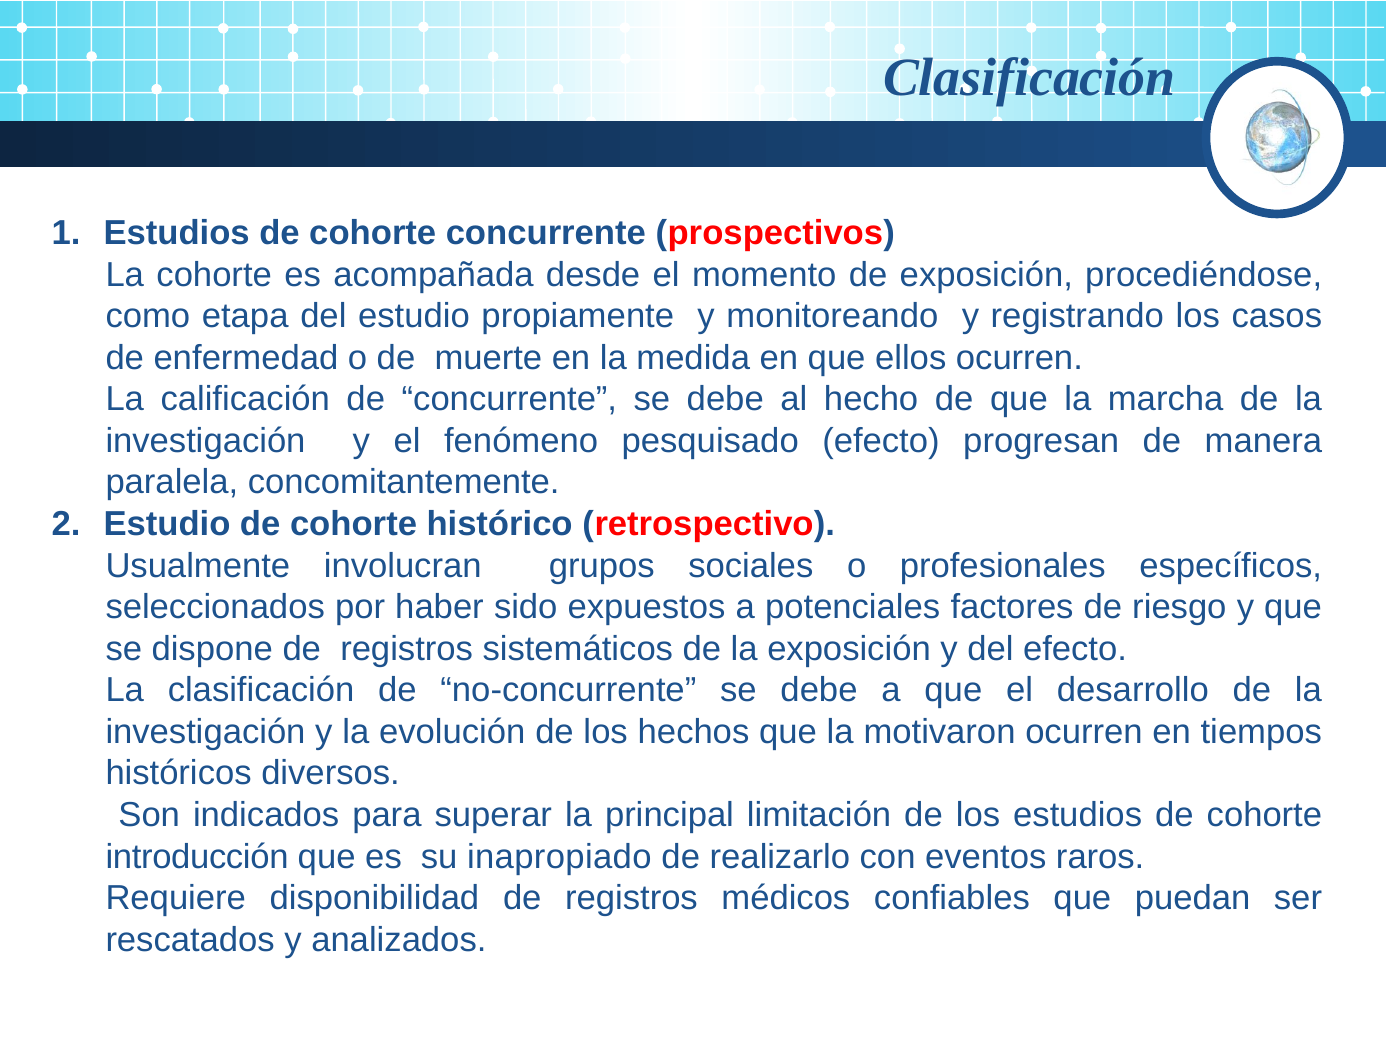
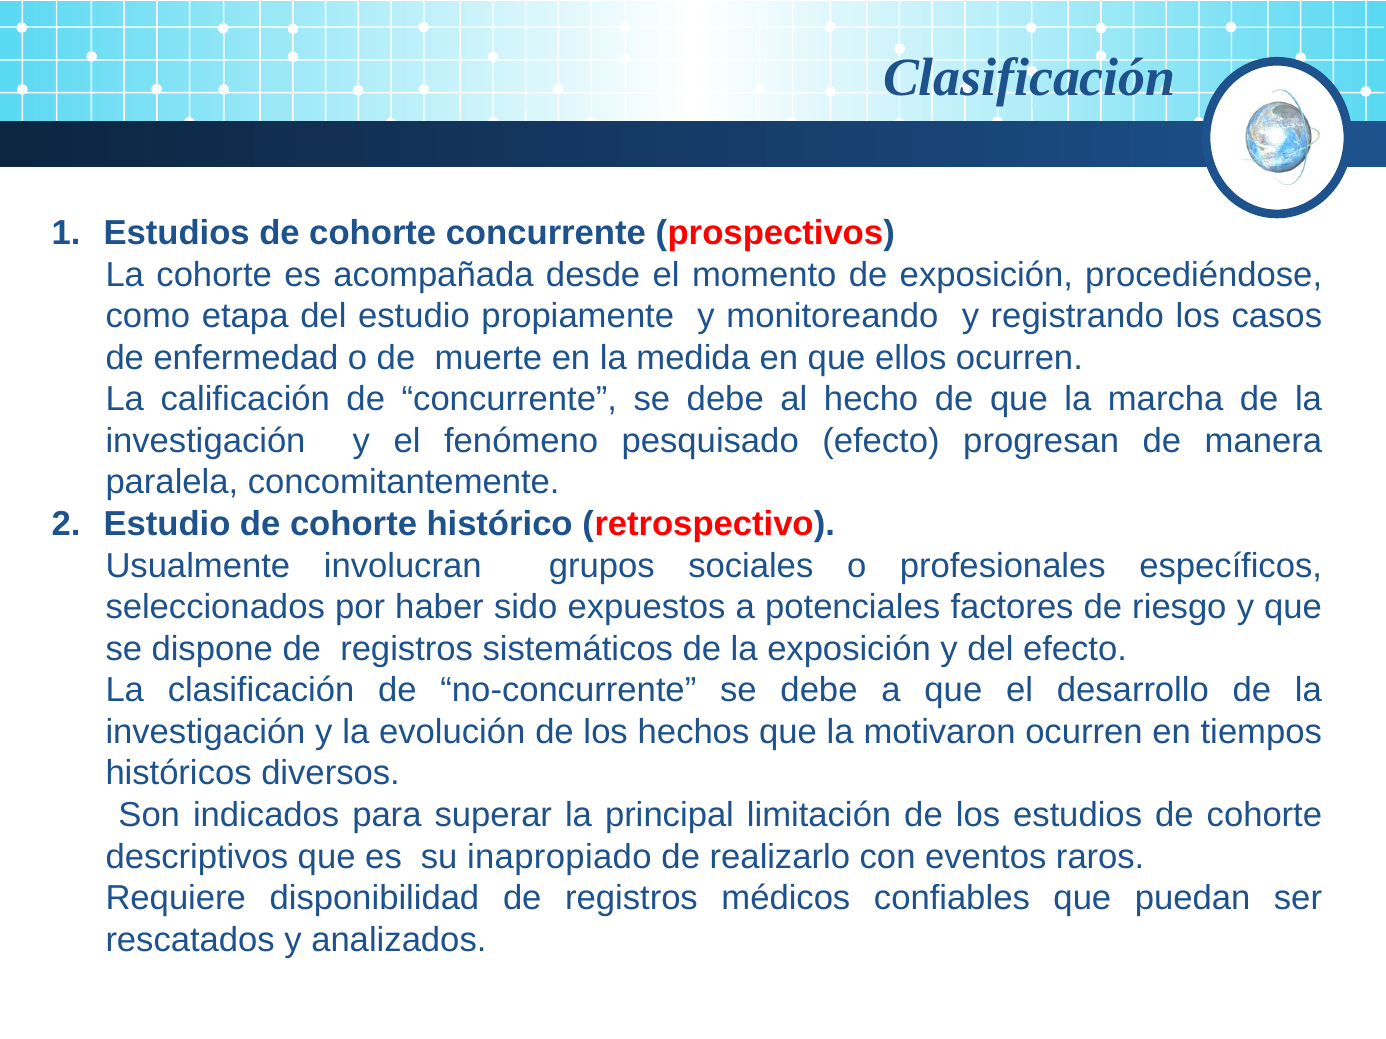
introducción: introducción -> descriptivos
